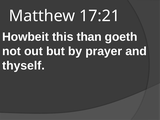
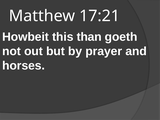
thyself: thyself -> horses
